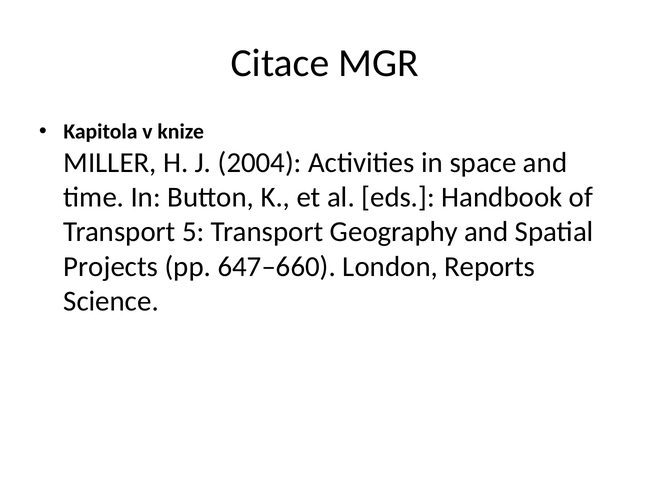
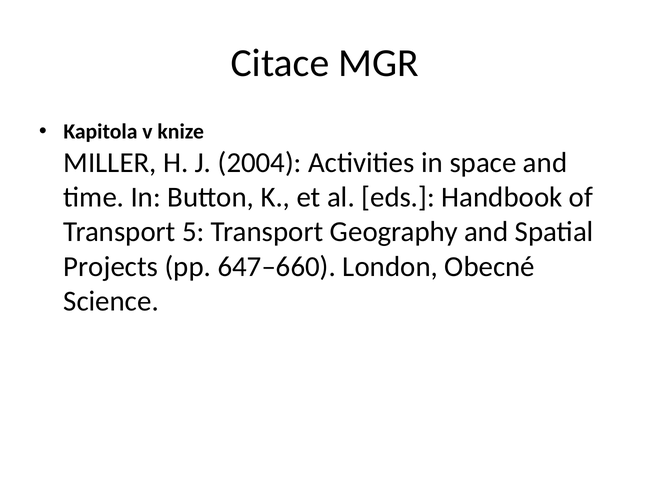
Reports: Reports -> Obecné
